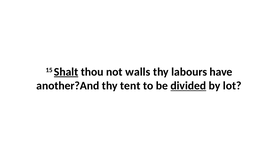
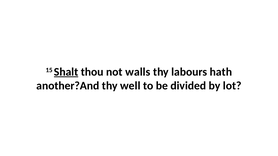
have: have -> hath
tent: tent -> well
divided underline: present -> none
